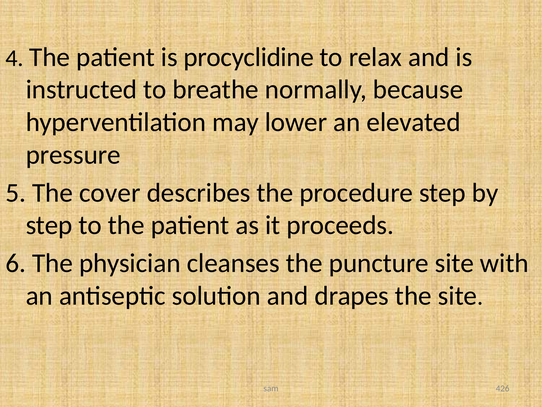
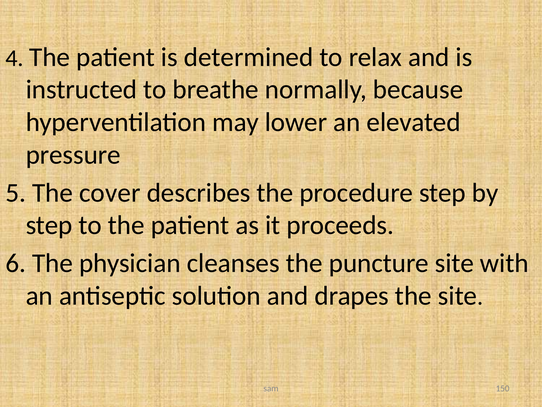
procyclidine: procyclidine -> determined
426: 426 -> 150
